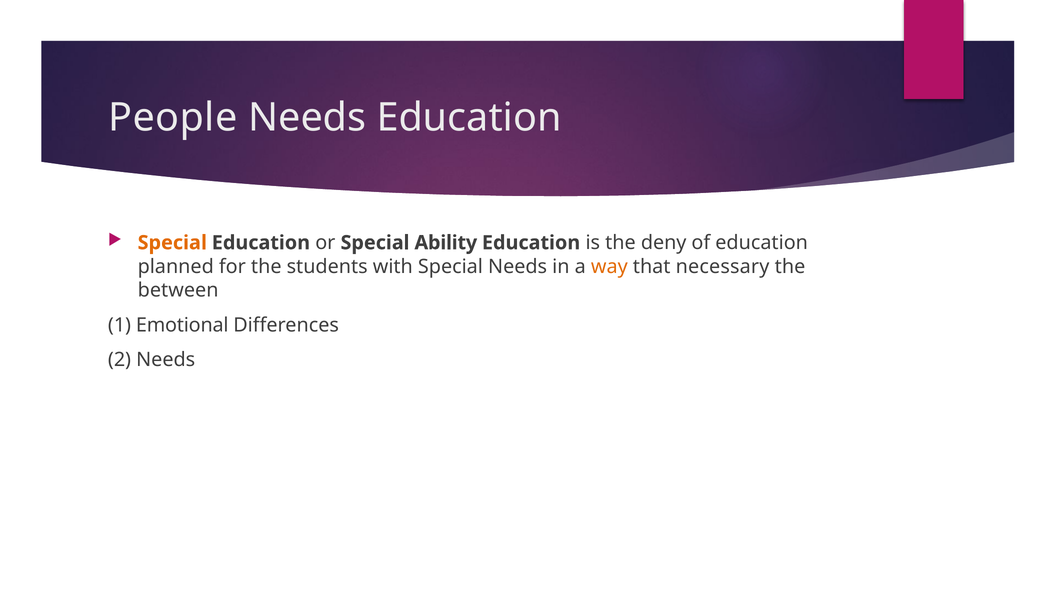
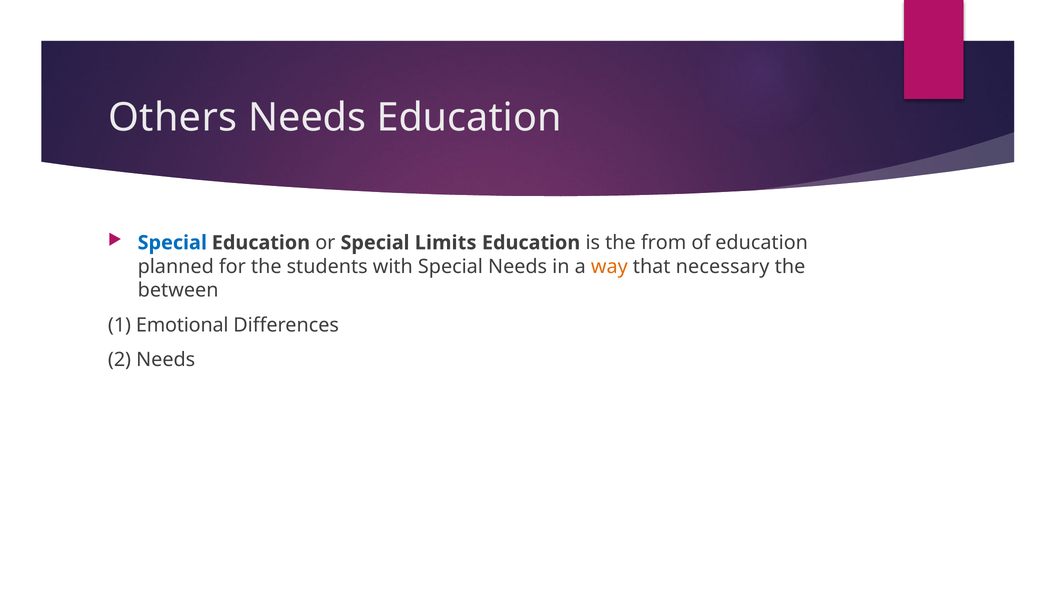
People: People -> Others
Special at (172, 243) colour: orange -> blue
Ability: Ability -> Limits
deny: deny -> from
